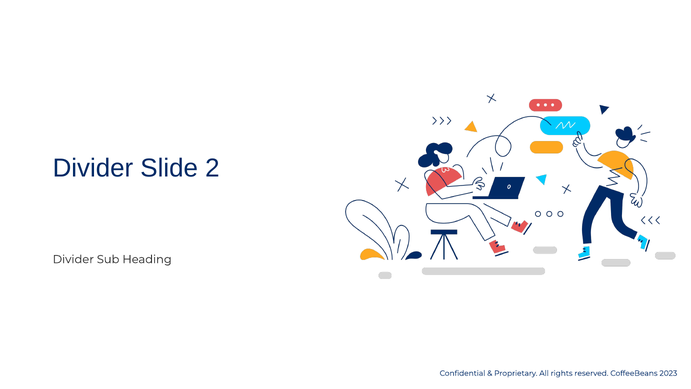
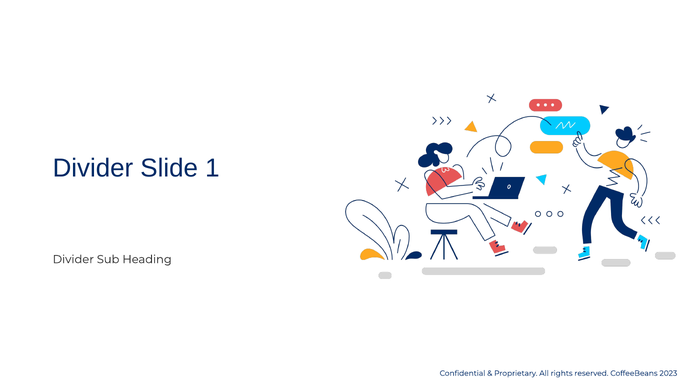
2: 2 -> 1
